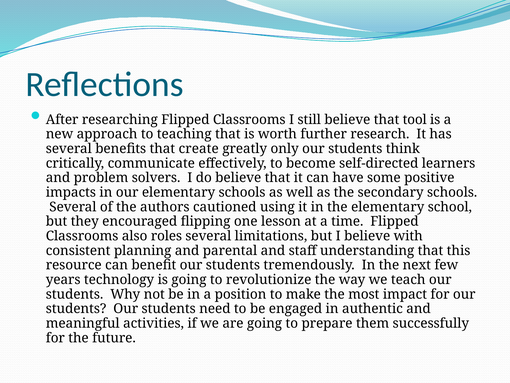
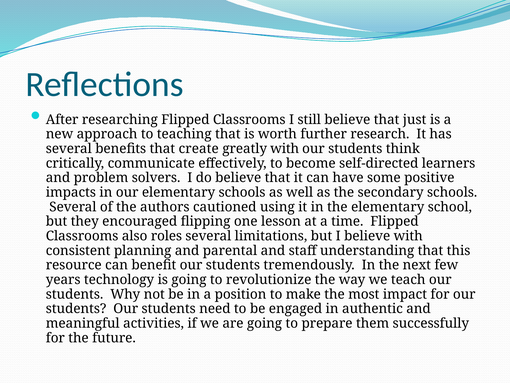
tool: tool -> just
greatly only: only -> with
